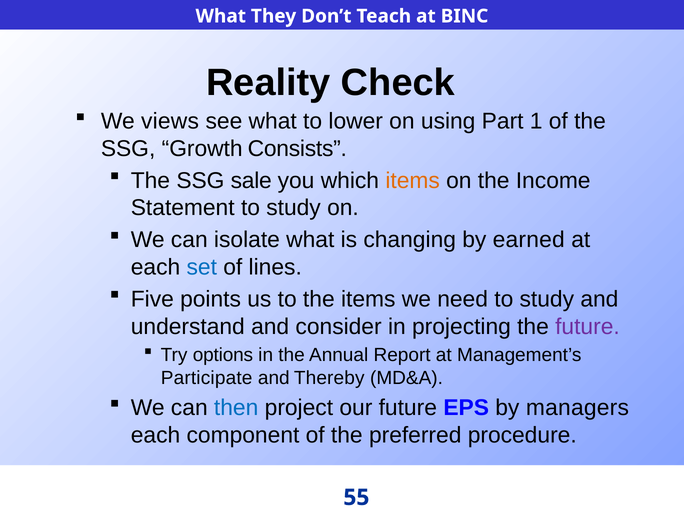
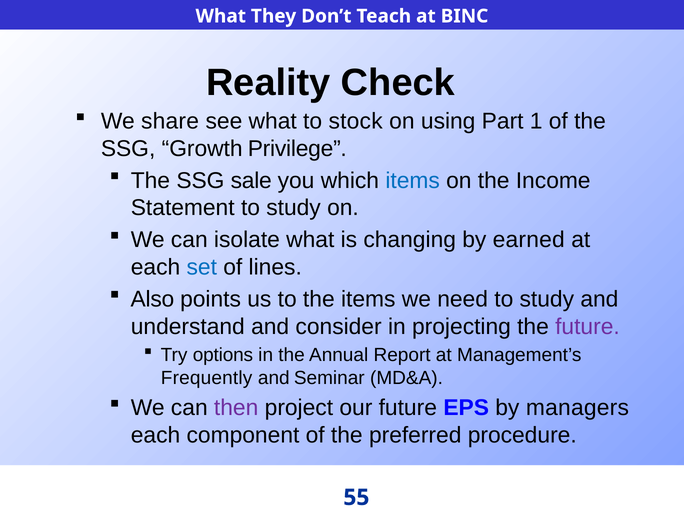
views: views -> share
lower: lower -> stock
Consists: Consists -> Privilege
items at (413, 181) colour: orange -> blue
Five: Five -> Also
Participate: Participate -> Frequently
Thereby: Thereby -> Seminar
then colour: blue -> purple
